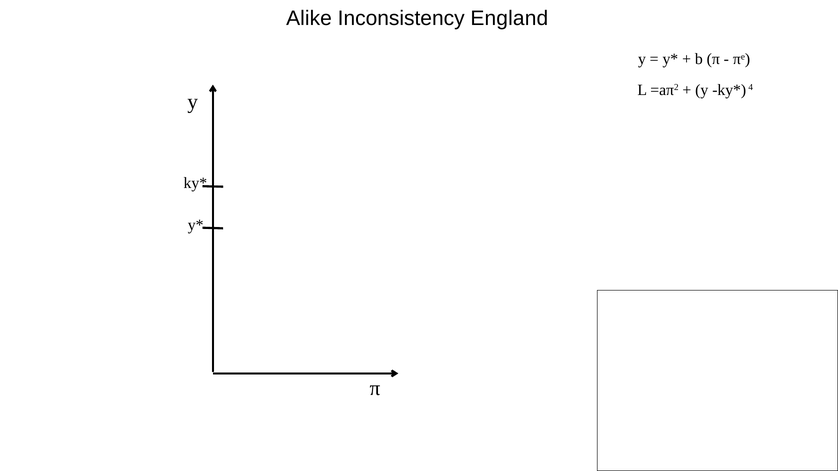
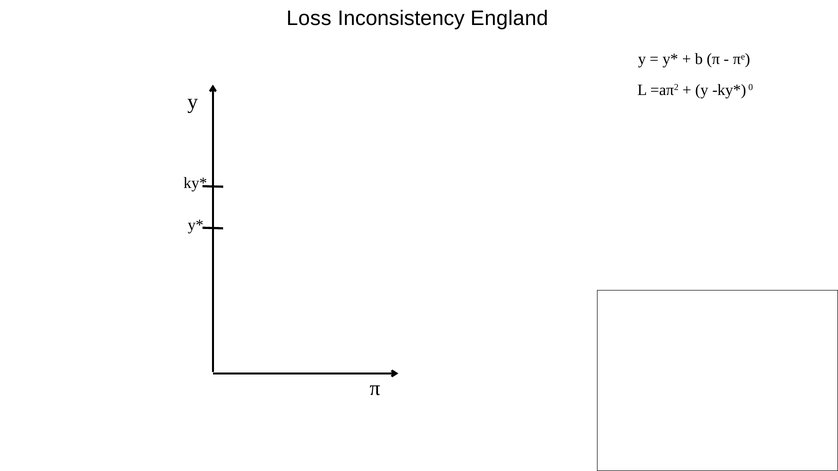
Alike: Alike -> Loss
4: 4 -> 0
